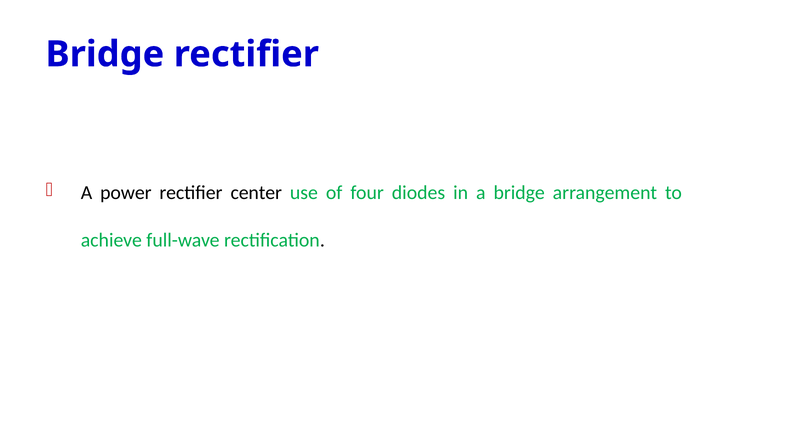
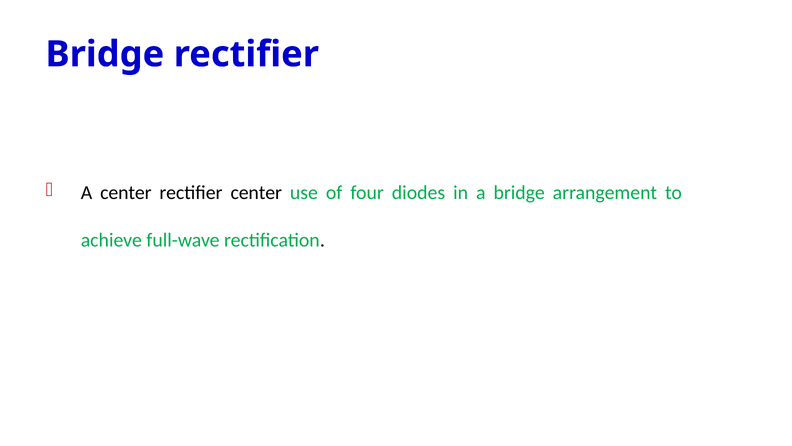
A power: power -> center
